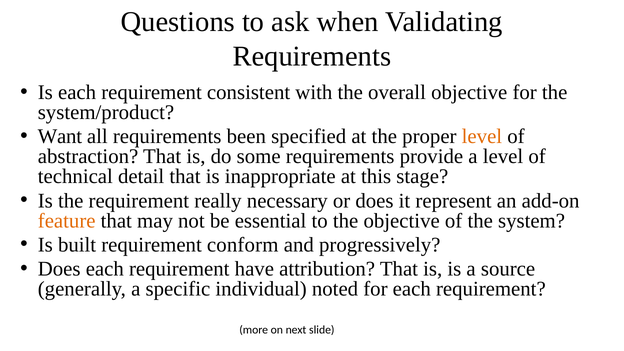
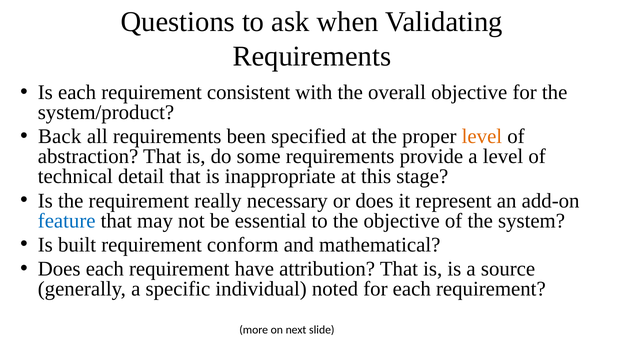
Want: Want -> Back
feature colour: orange -> blue
progressively: progressively -> mathematical
